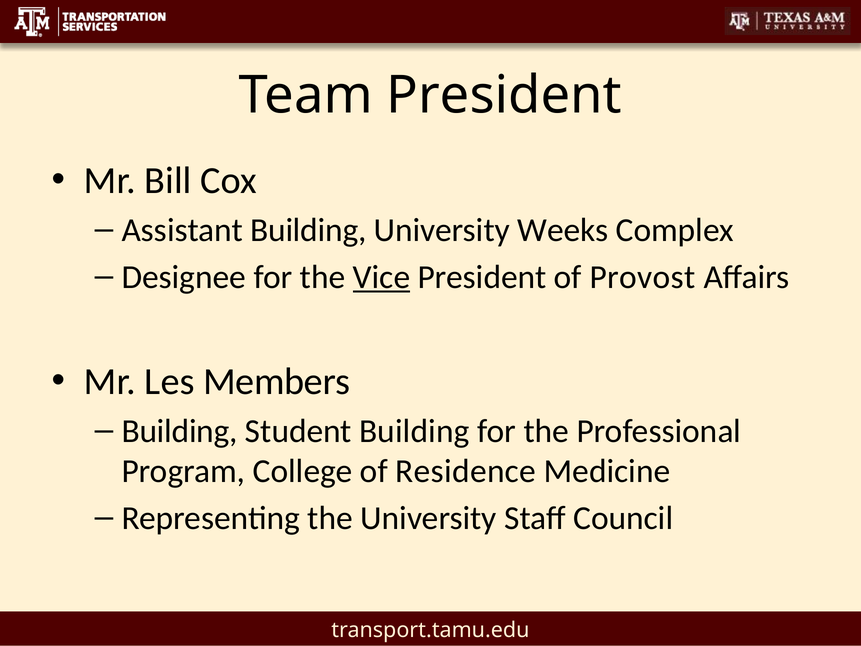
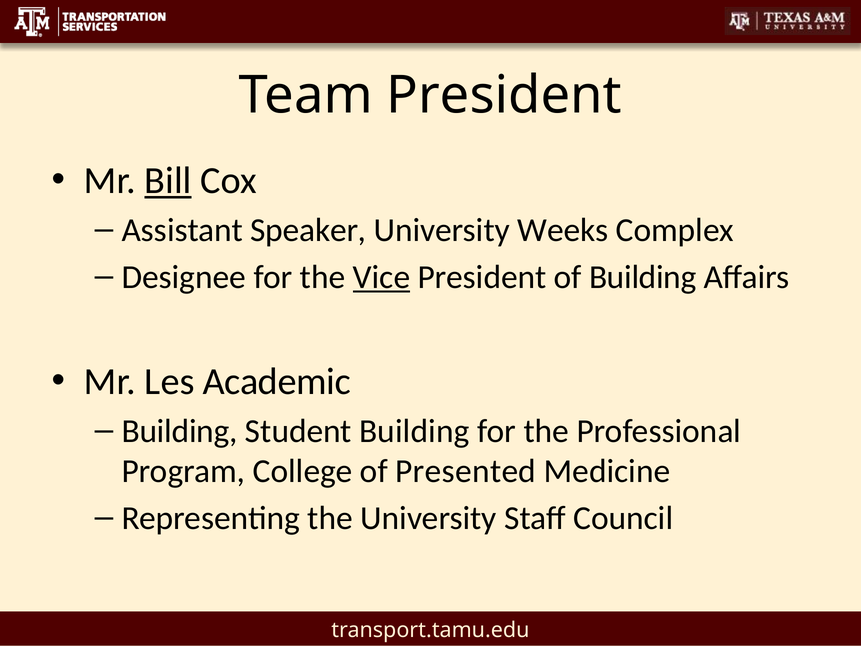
Bill underline: none -> present
Assistant Building: Building -> Speaker
of Provost: Provost -> Building
Members: Members -> Academic
Residence: Residence -> Presented
